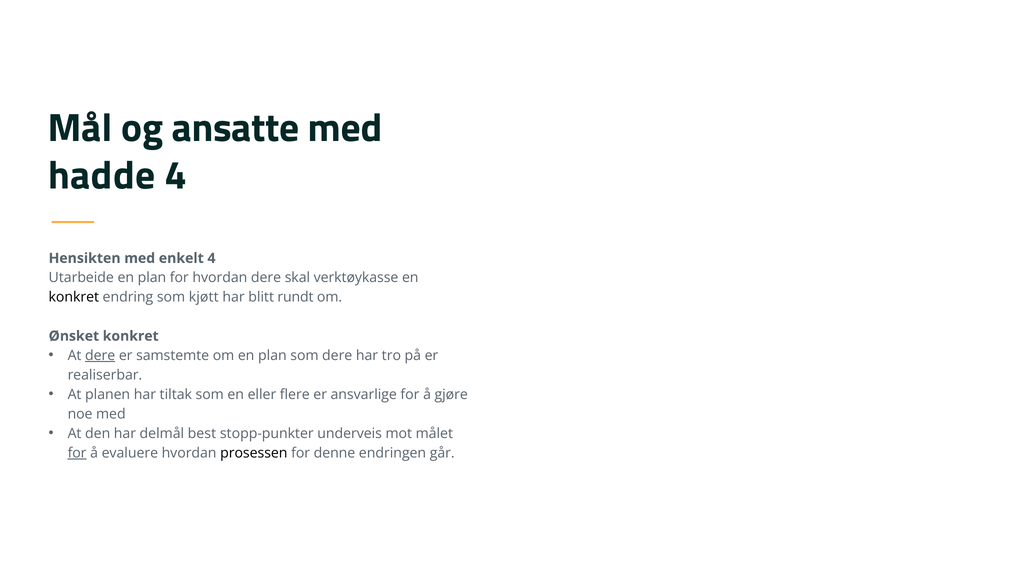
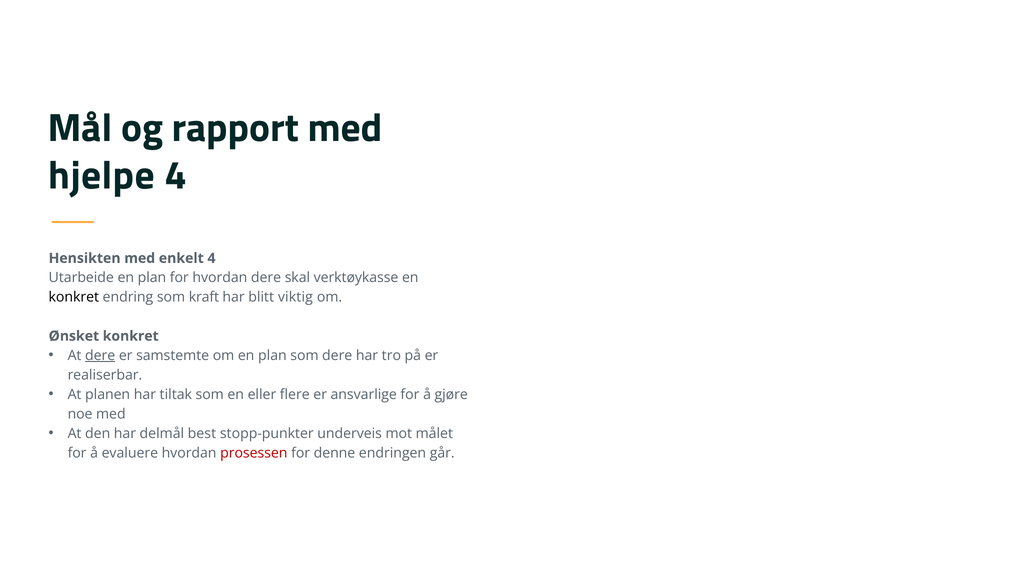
ansatte: ansatte -> rapport
hadde: hadde -> hjelpe
kjøtt: kjøtt -> kraft
rundt: rundt -> viktig
for at (77, 453) underline: present -> none
prosessen colour: black -> red
